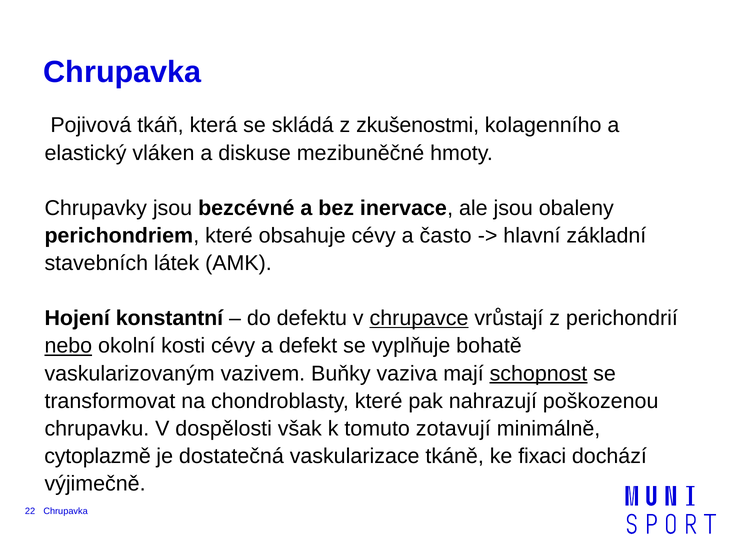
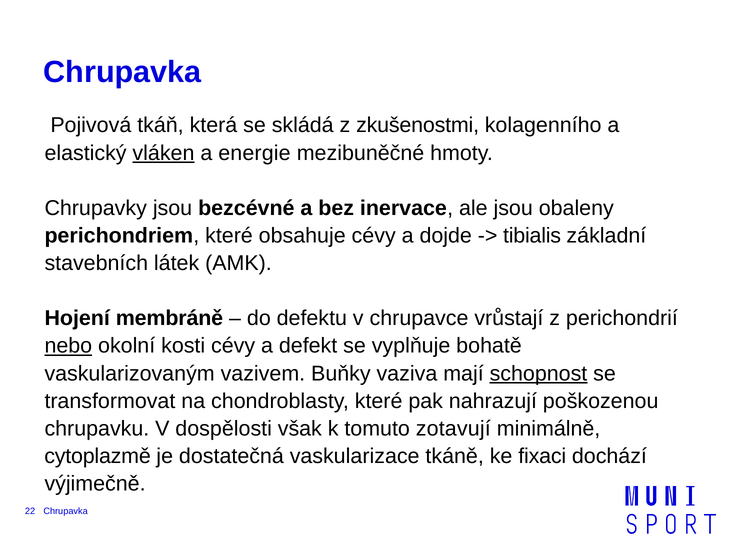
vláken underline: none -> present
diskuse: diskuse -> energie
často: často -> dojde
hlavní: hlavní -> tibialis
konstantní: konstantní -> membráně
chrupavce underline: present -> none
